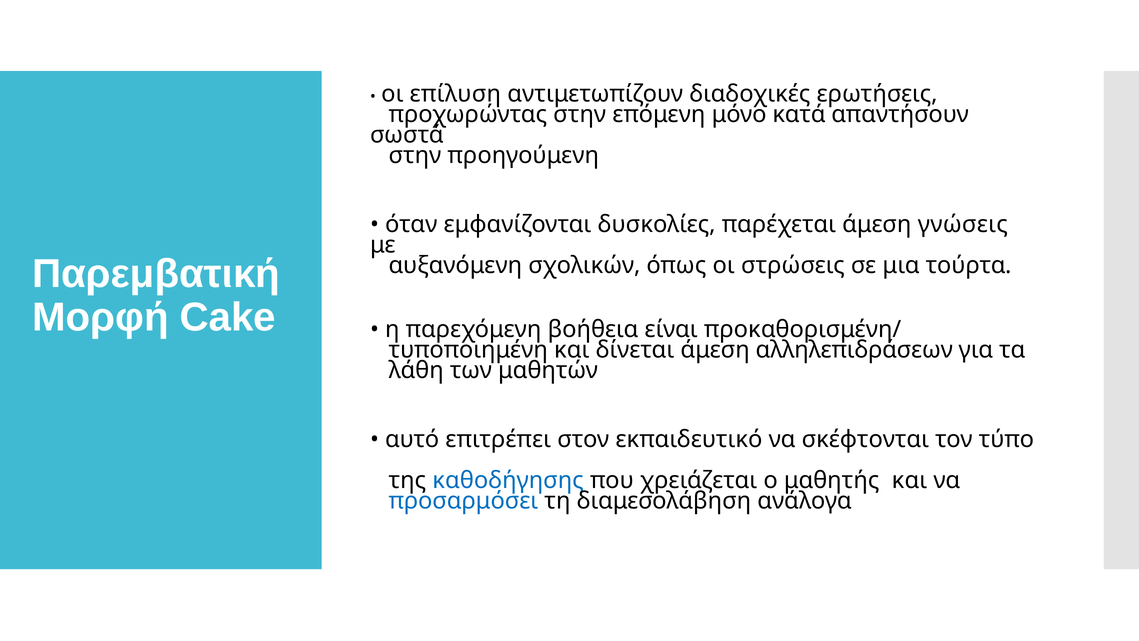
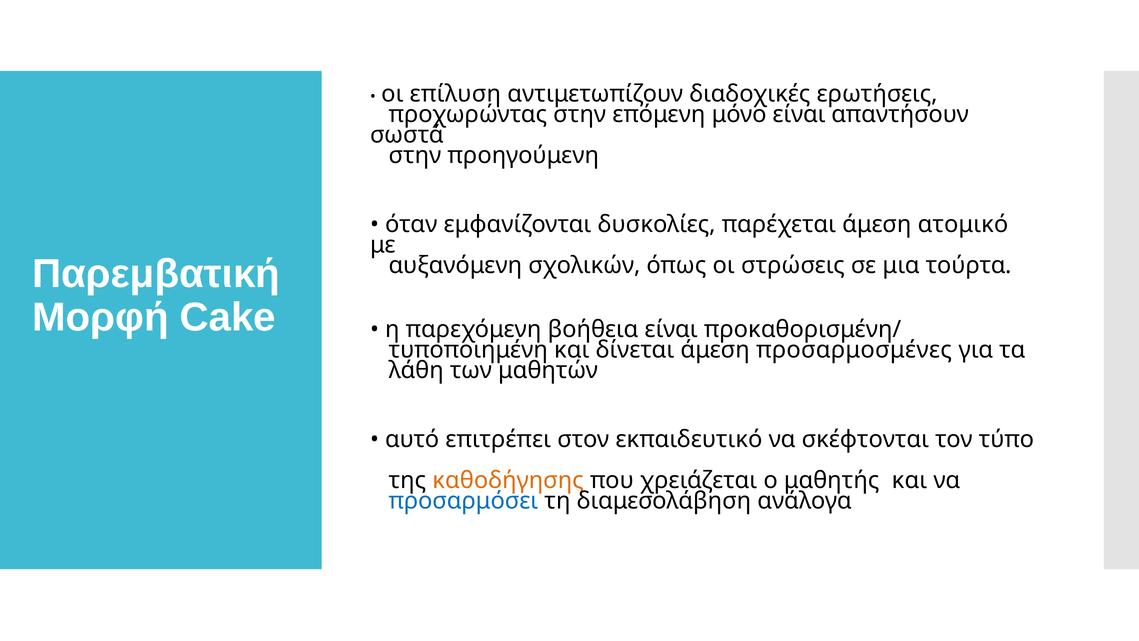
μόνο κατά: κατά -> είναι
γνώσεις: γνώσεις -> ατομικό
αλληλεπιδράσεων: αλληλεπιδράσεων -> προσαρμοσμένες
καθοδήγησης colour: blue -> orange
